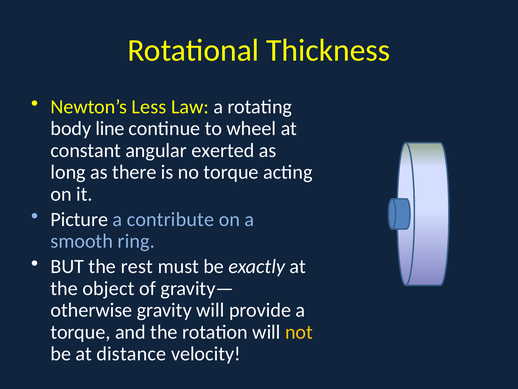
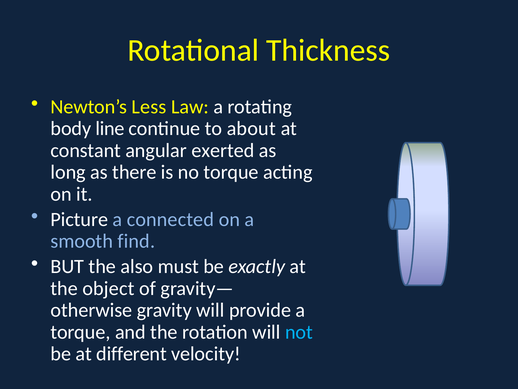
wheel: wheel -> about
contribute: contribute -> connected
ring: ring -> find
rest: rest -> also
not colour: yellow -> light blue
distance: distance -> different
